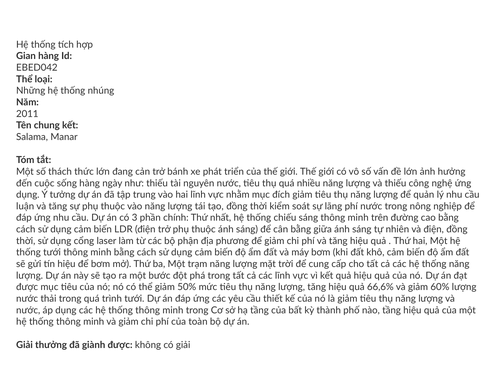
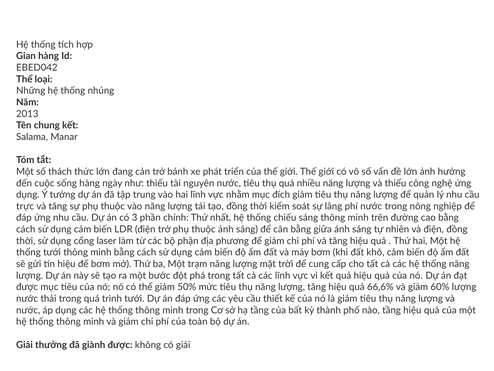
2011: 2011 -> 2013
luận: luận -> trực
